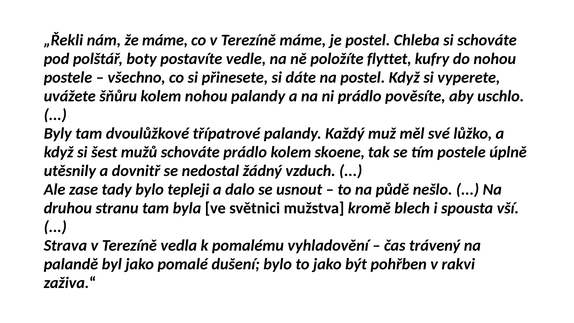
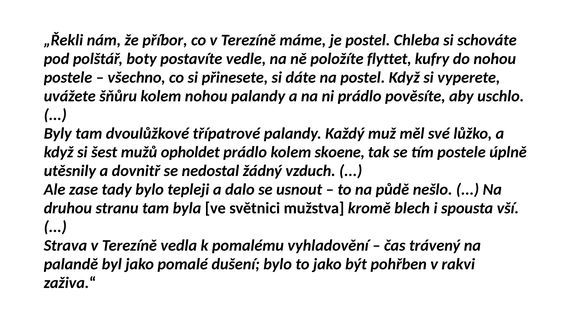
že máme: máme -> příbor
mužů schováte: schováte -> opholdet
